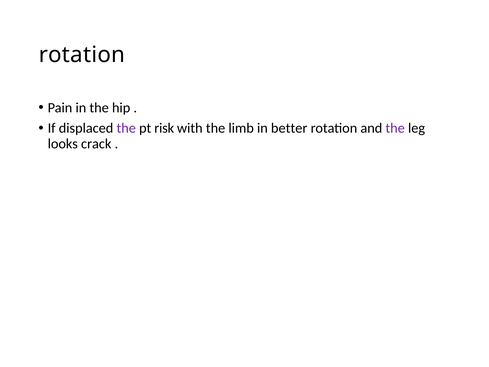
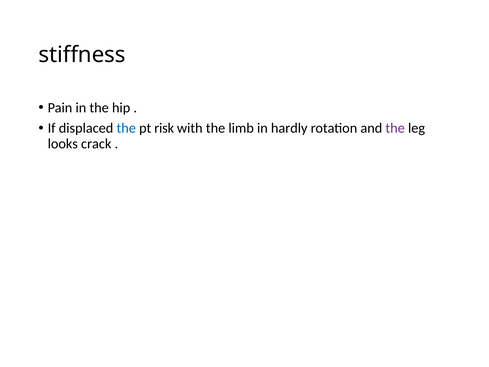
rotation at (82, 55): rotation -> stiffness
the at (126, 128) colour: purple -> blue
better: better -> hardly
